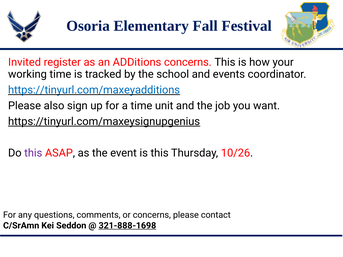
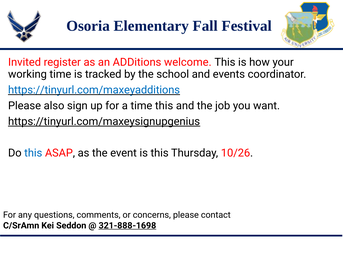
ADDitions concerns: concerns -> welcome
time unit: unit -> this
this at (33, 153) colour: purple -> blue
